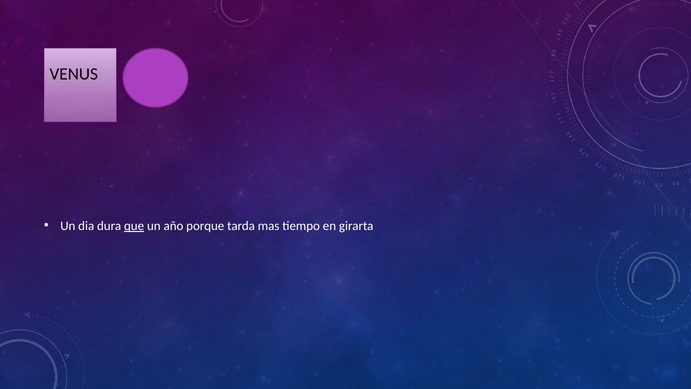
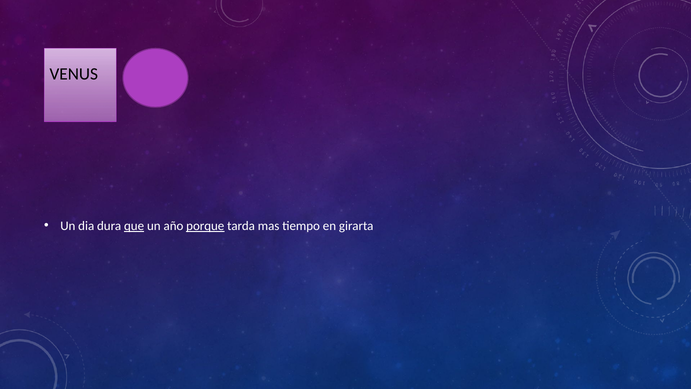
porque underline: none -> present
